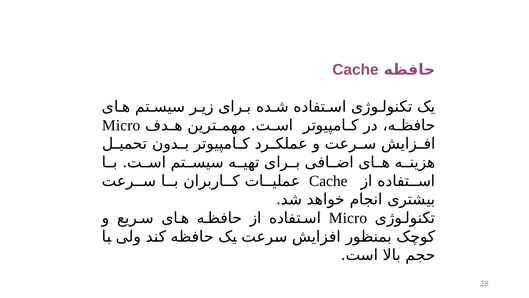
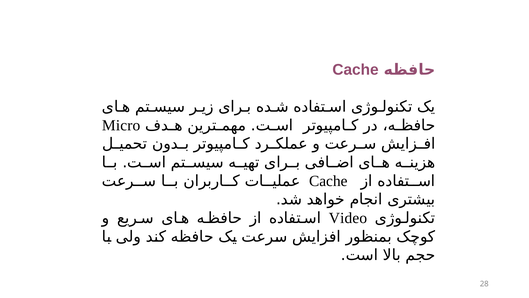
Micro at (348, 218): Micro -> Video
